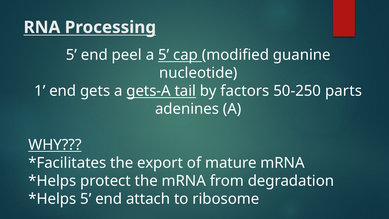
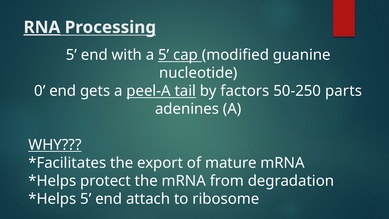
RNA underline: none -> present
peel: peel -> with
1: 1 -> 0
gets-A: gets-A -> peel-A
